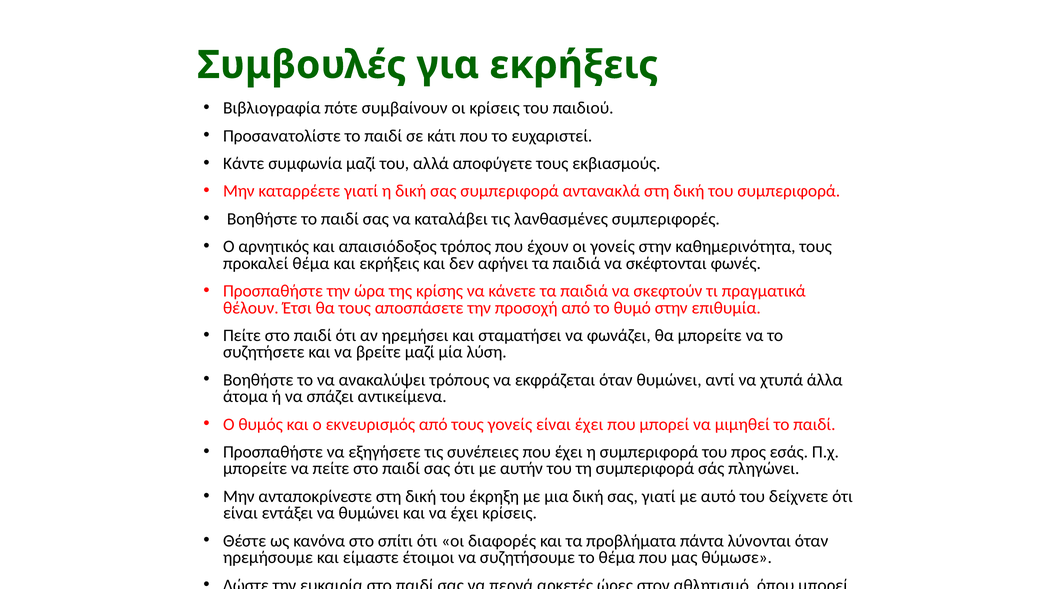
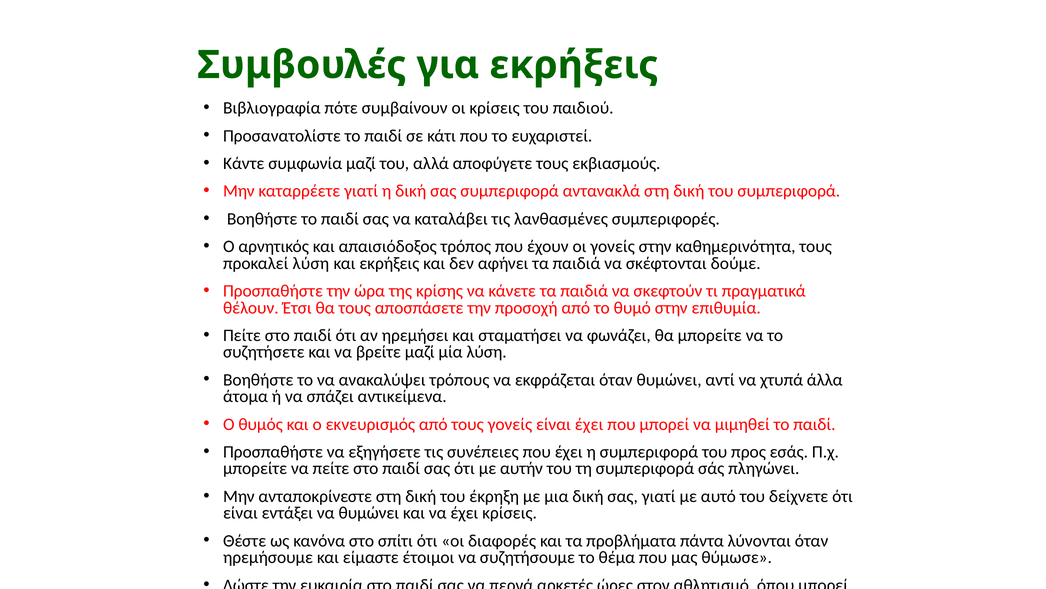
προκαλεί θέμα: θέμα -> λύση
φωνές: φωνές -> δούμε
